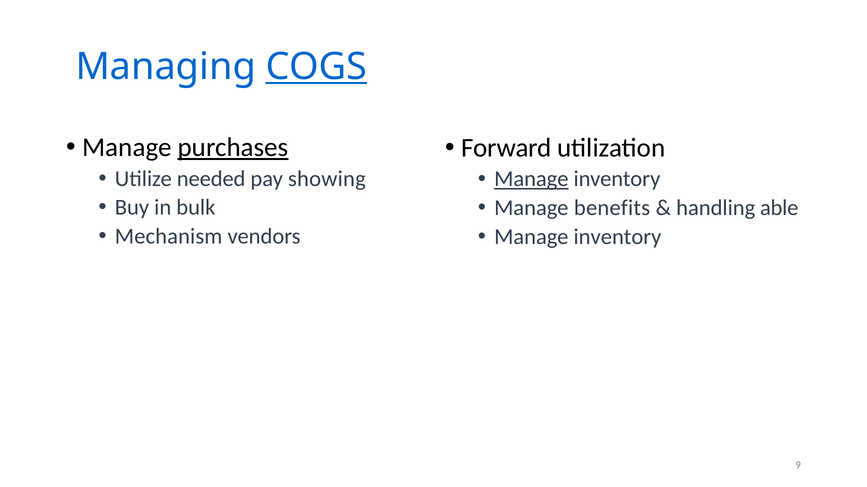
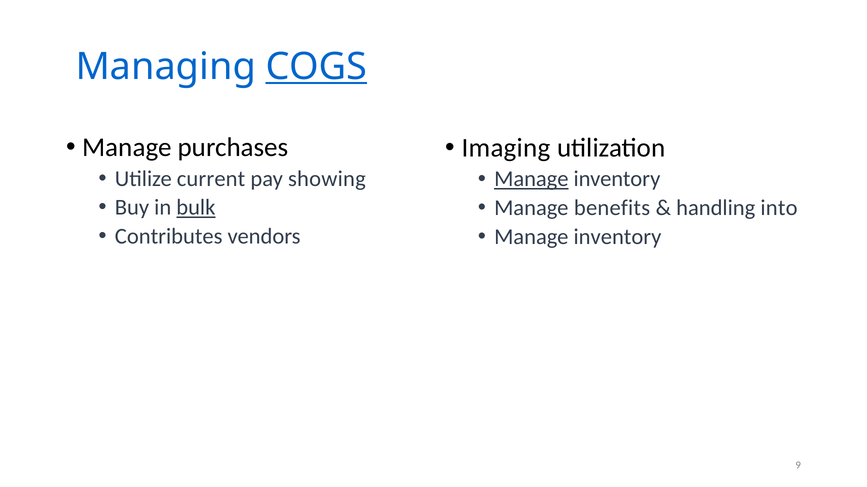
purchases underline: present -> none
Forward: Forward -> Imaging
needed: needed -> current
bulk underline: none -> present
able: able -> into
Mechanism: Mechanism -> Contributes
